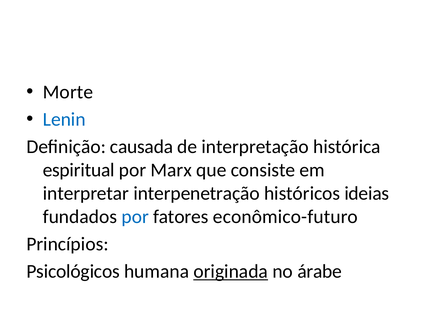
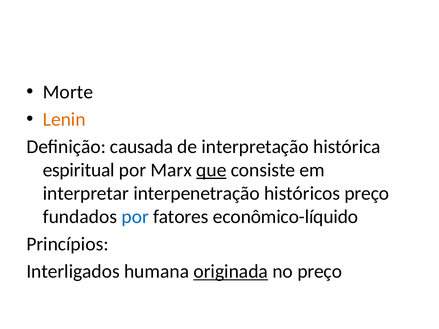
Lenin colour: blue -> orange
que underline: none -> present
históricos ideias: ideias -> preço
econômico-futuro: econômico-futuro -> econômico-líquido
Psicológicos: Psicológicos -> Interligados
no árabe: árabe -> preço
